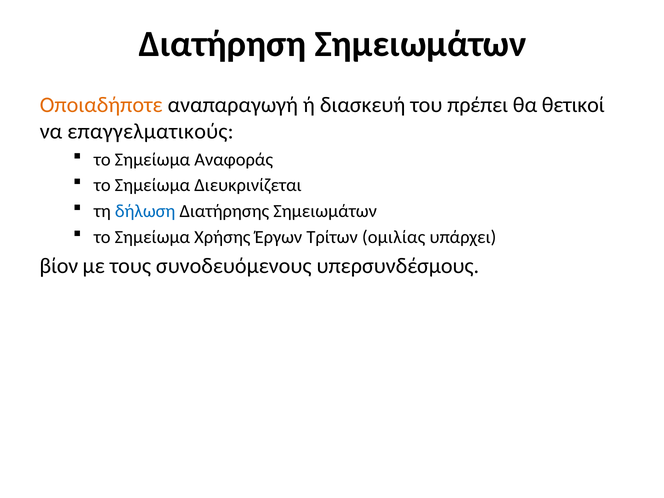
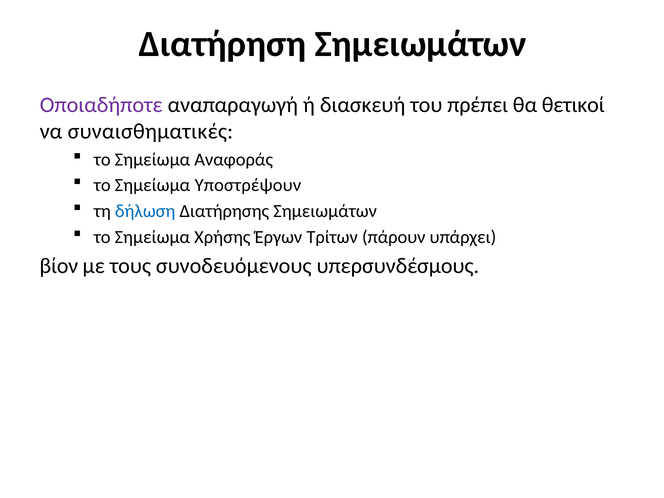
Οποιαδήποτε colour: orange -> purple
επαγγελματικούς: επαγγελματικούς -> συναισθηματικές
Διευκρινίζεται: Διευκρινίζεται -> Υποστρέψουν
ομιλίας: ομιλίας -> πάρουν
